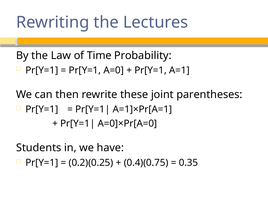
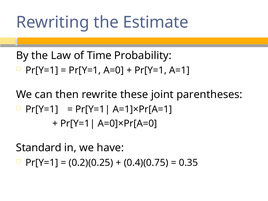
Lectures: Lectures -> Estimate
Students: Students -> Standard
